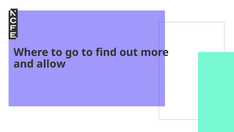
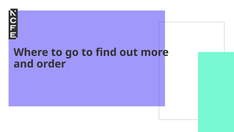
allow: allow -> order
